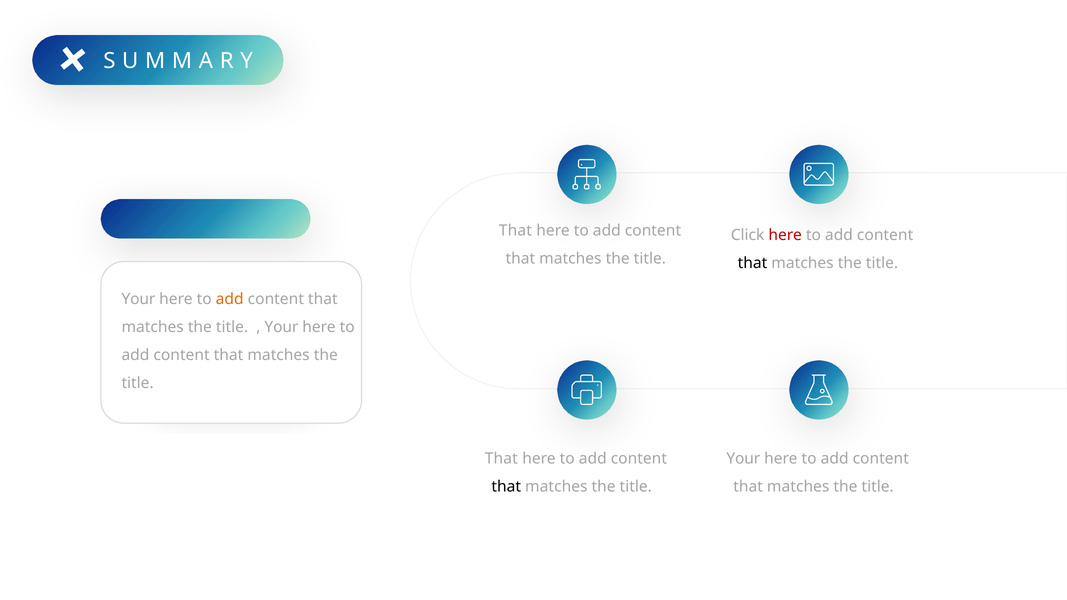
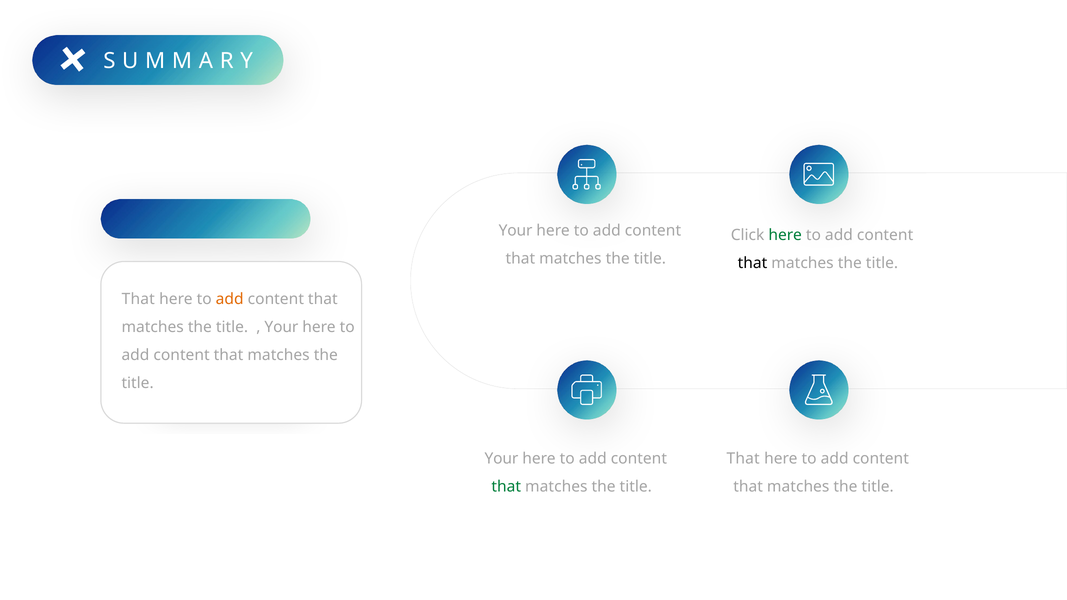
That at (515, 230): That -> Your
here at (785, 235) colour: red -> green
Your at (138, 299): Your -> That
That at (501, 459): That -> Your
Your at (743, 459): Your -> That
that at (506, 487) colour: black -> green
